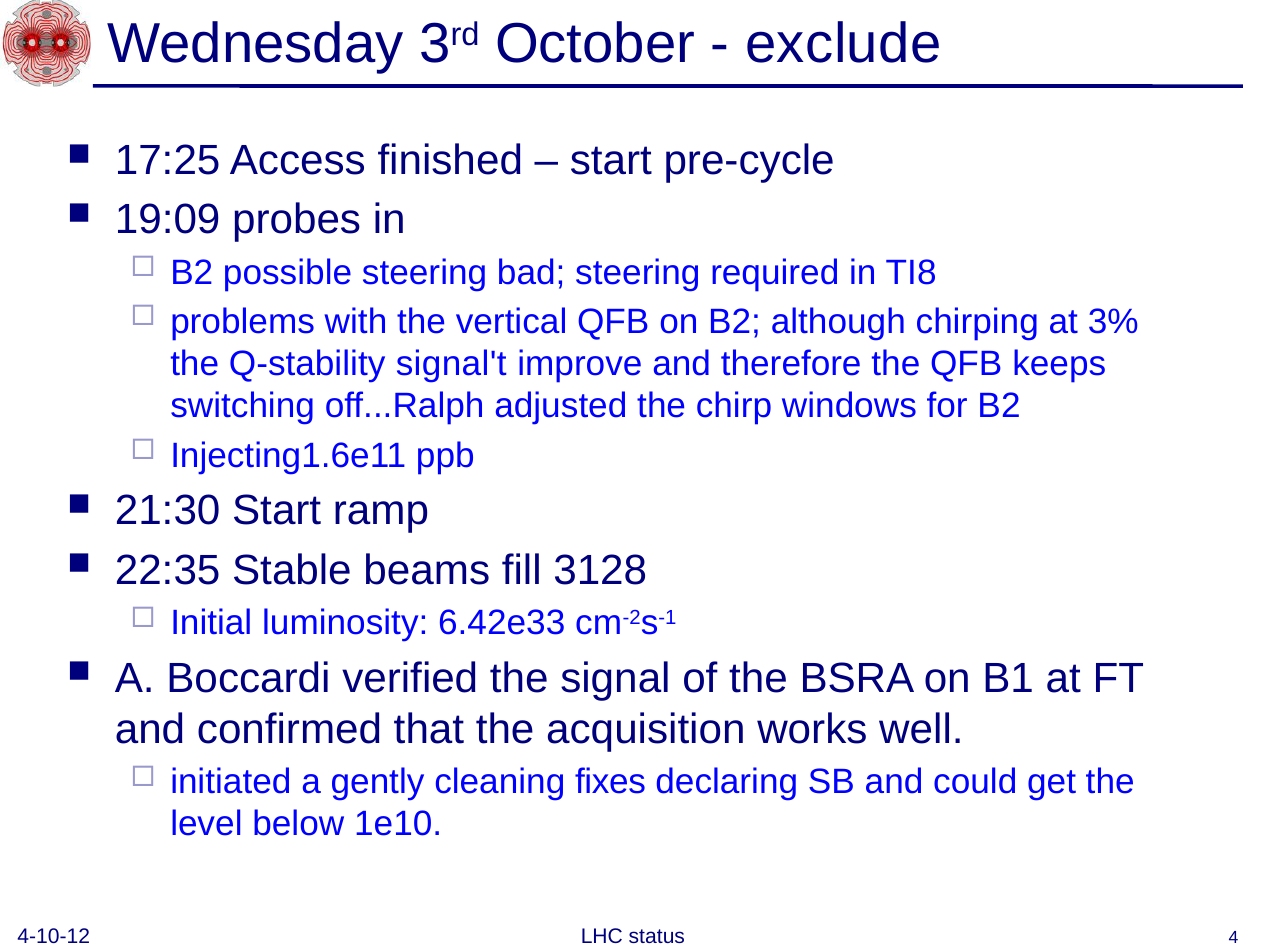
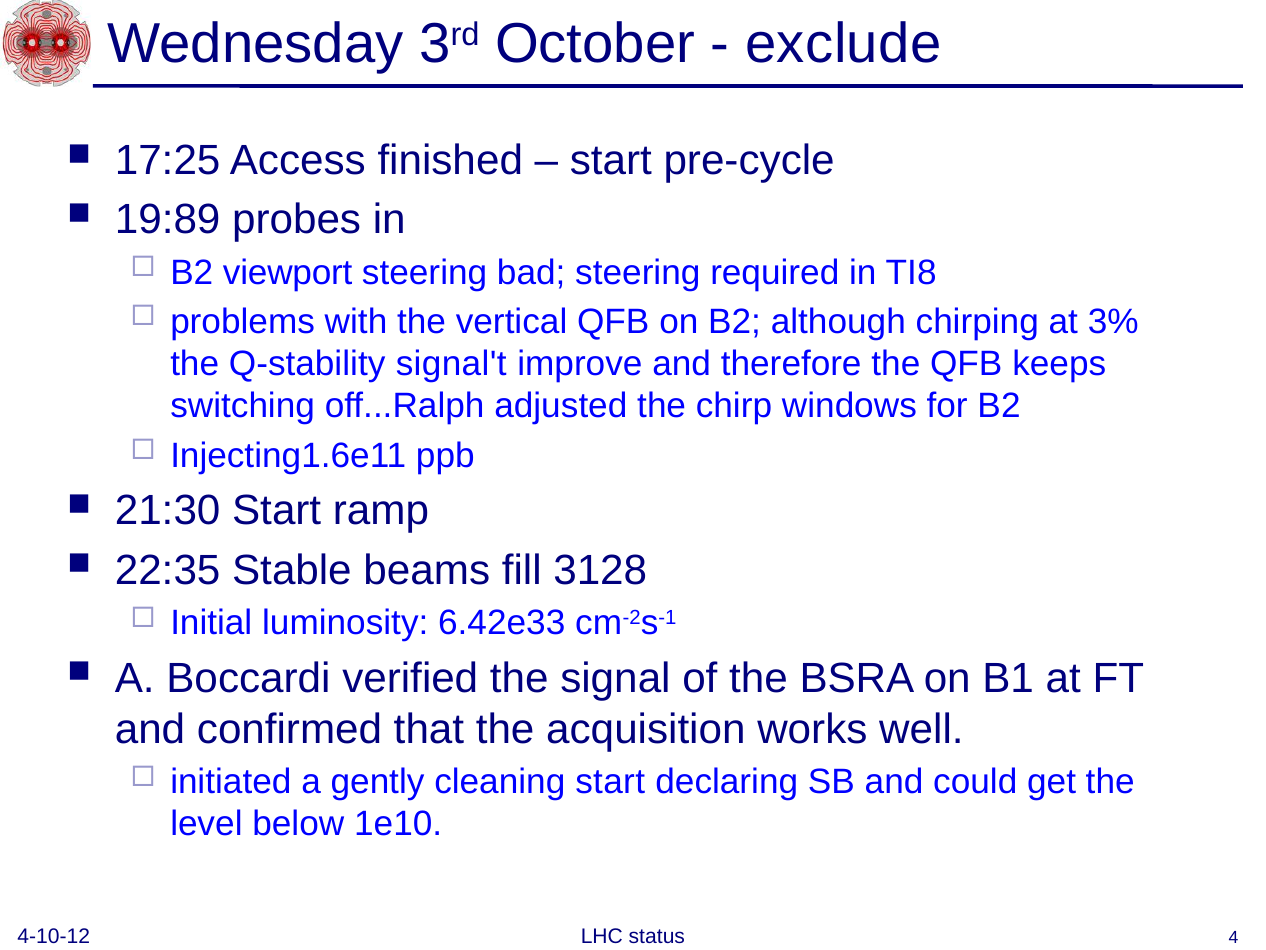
19:09: 19:09 -> 19:89
possible: possible -> viewport
cleaning fixes: fixes -> start
